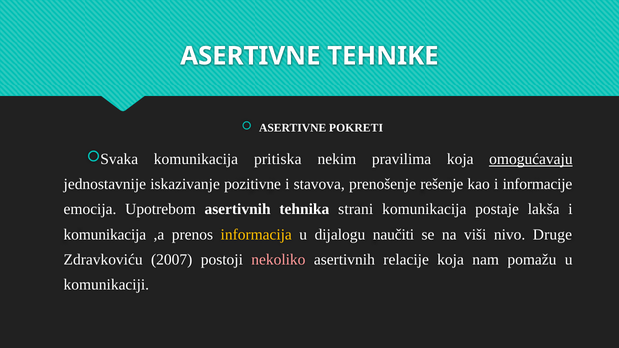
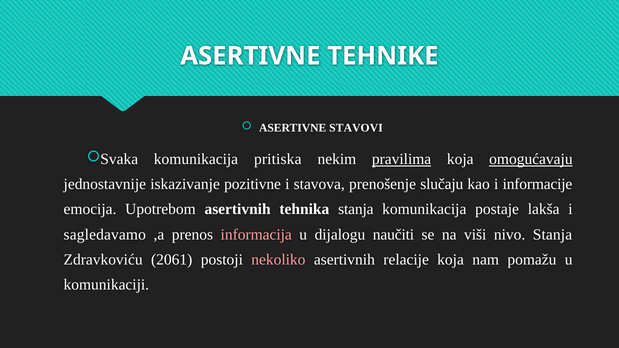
POKRETI: POKRETI -> STAVOVI
pravilima underline: none -> present
rešenje: rešenje -> slučaju
tehnika strani: strani -> stanja
komunikacija at (105, 235): komunikacija -> sagledavamo
informacija colour: yellow -> pink
nivo Druge: Druge -> Stanja
2007: 2007 -> 2061
